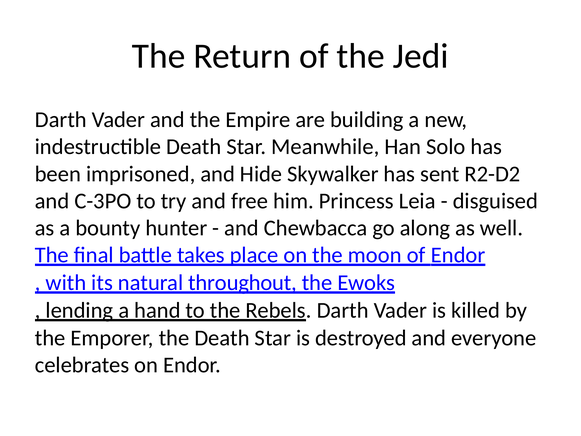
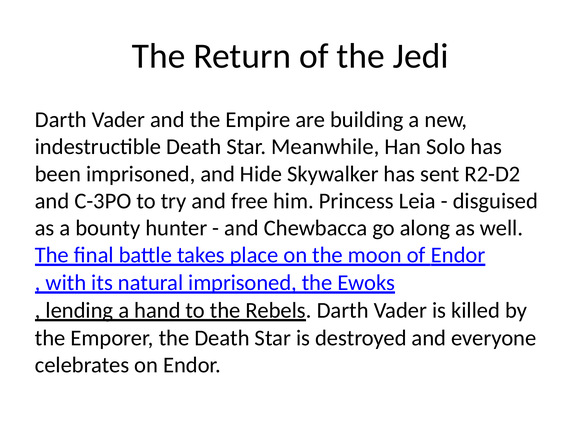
natural throughout: throughout -> imprisoned
